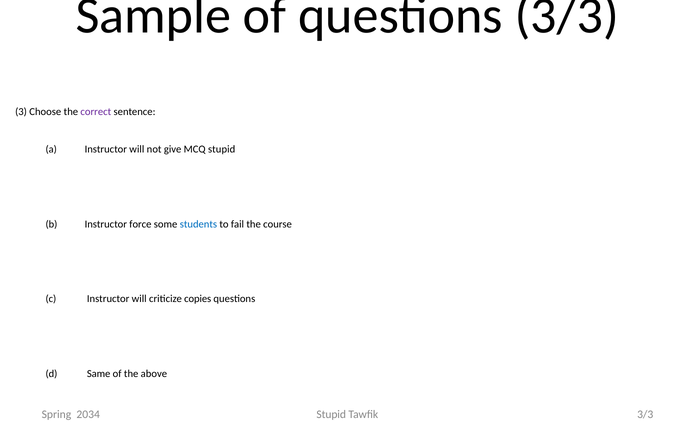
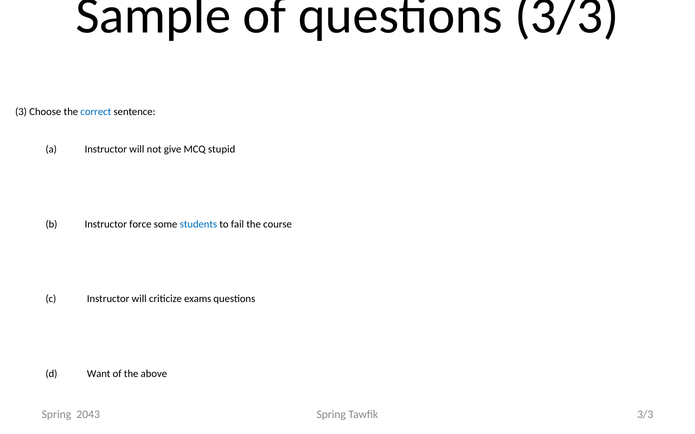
correct colour: purple -> blue
copies: copies -> exams
Same: Same -> Want
Stupid at (331, 415): Stupid -> Spring
2034: 2034 -> 2043
